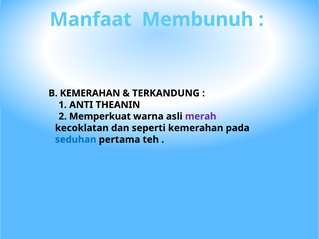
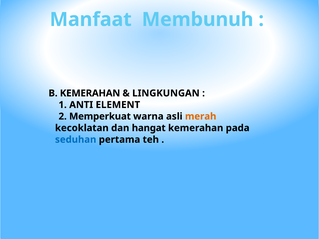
TERKANDUNG: TERKANDUNG -> LINGKUNGAN
THEANIN: THEANIN -> ELEMENT
merah colour: purple -> orange
seperti: seperti -> hangat
